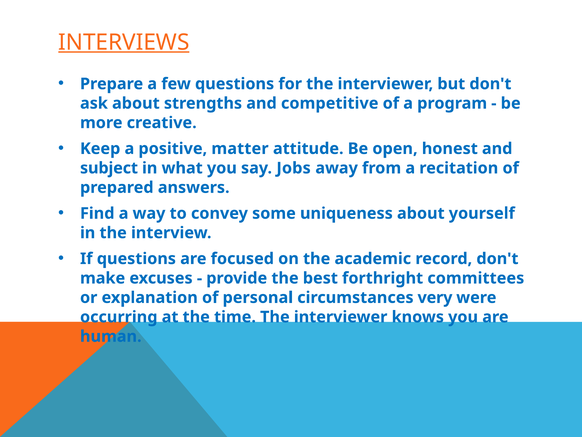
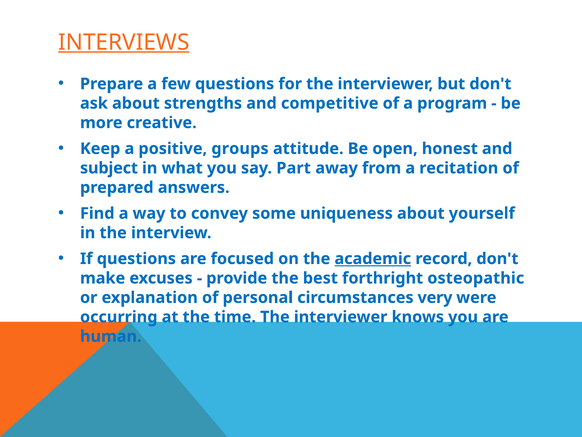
matter: matter -> groups
Jobs: Jobs -> Part
academic underline: none -> present
committees: committees -> osteopathic
